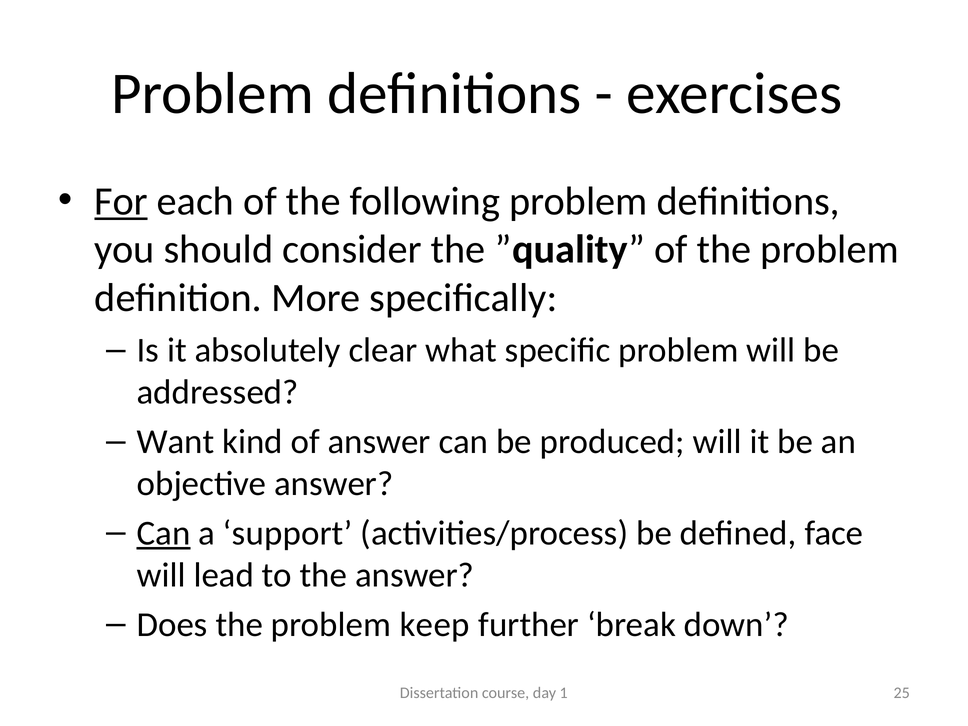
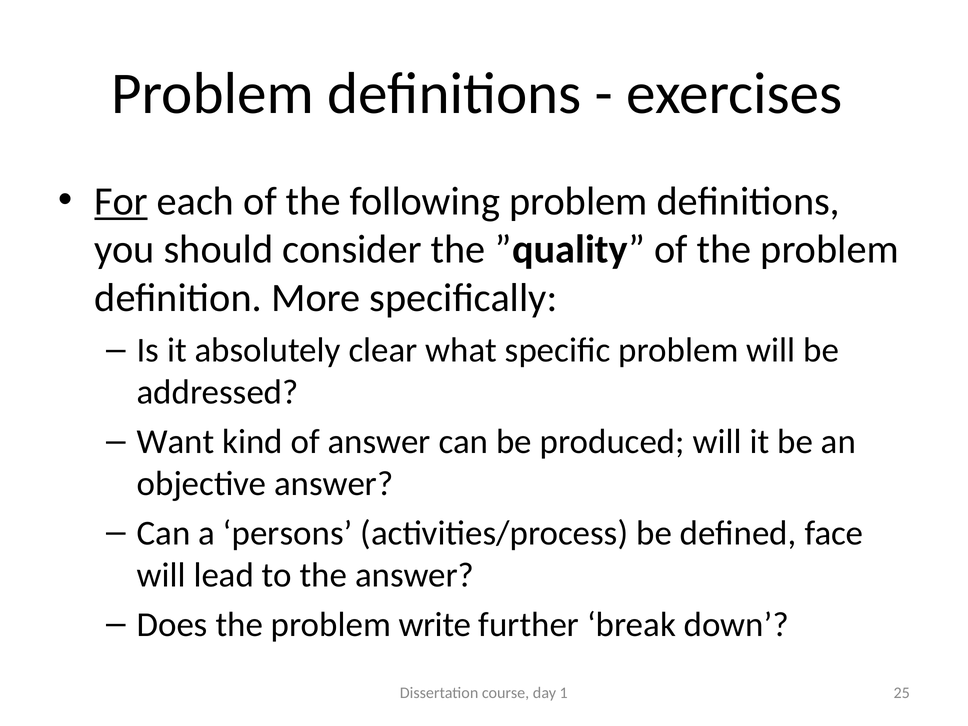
Can at (164, 533) underline: present -> none
support: support -> persons
keep: keep -> write
